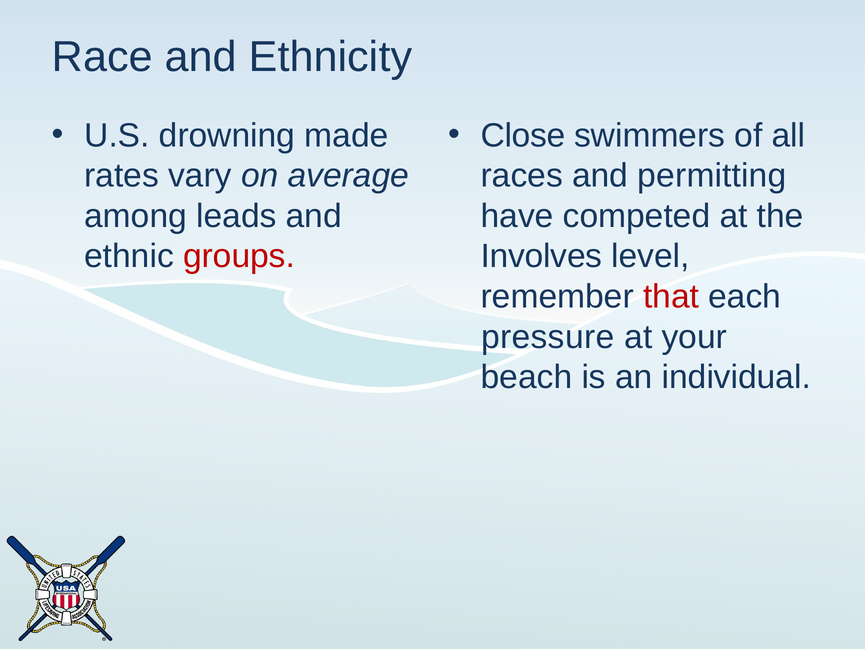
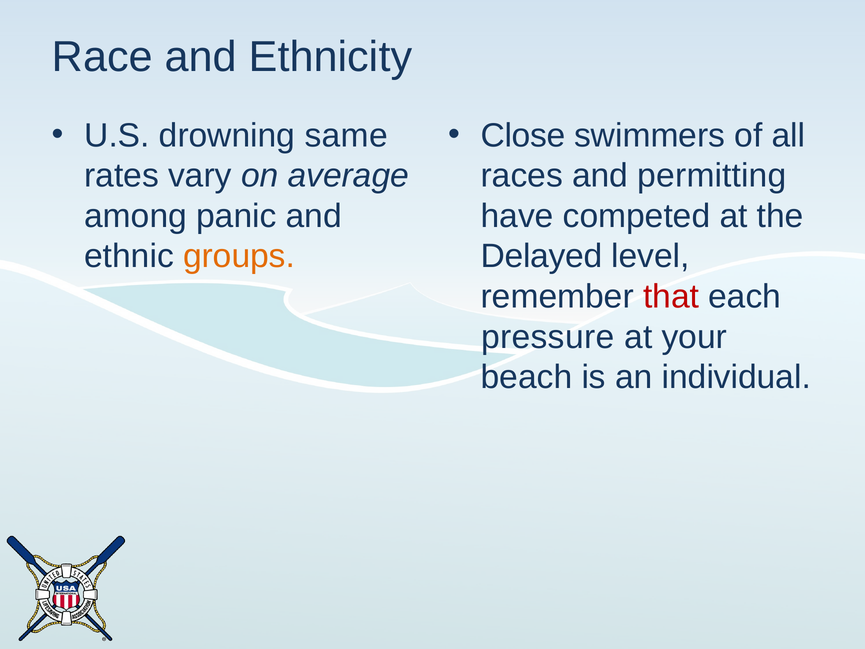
made: made -> same
leads: leads -> panic
groups colour: red -> orange
Involves: Involves -> Delayed
